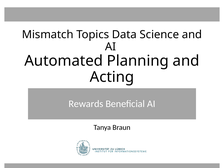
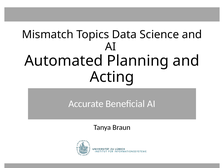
Rewards: Rewards -> Accurate
